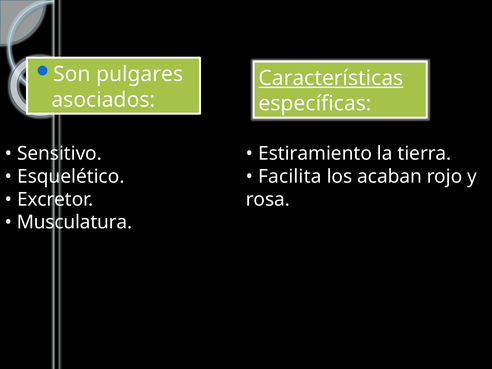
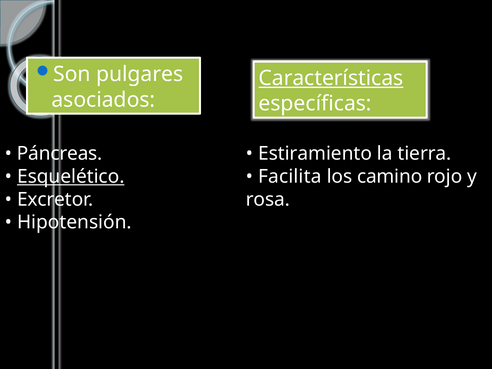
Sensitivo: Sensitivo -> Páncreas
Esquelético underline: none -> present
acaban: acaban -> camino
Musculatura: Musculatura -> Hipotensión
